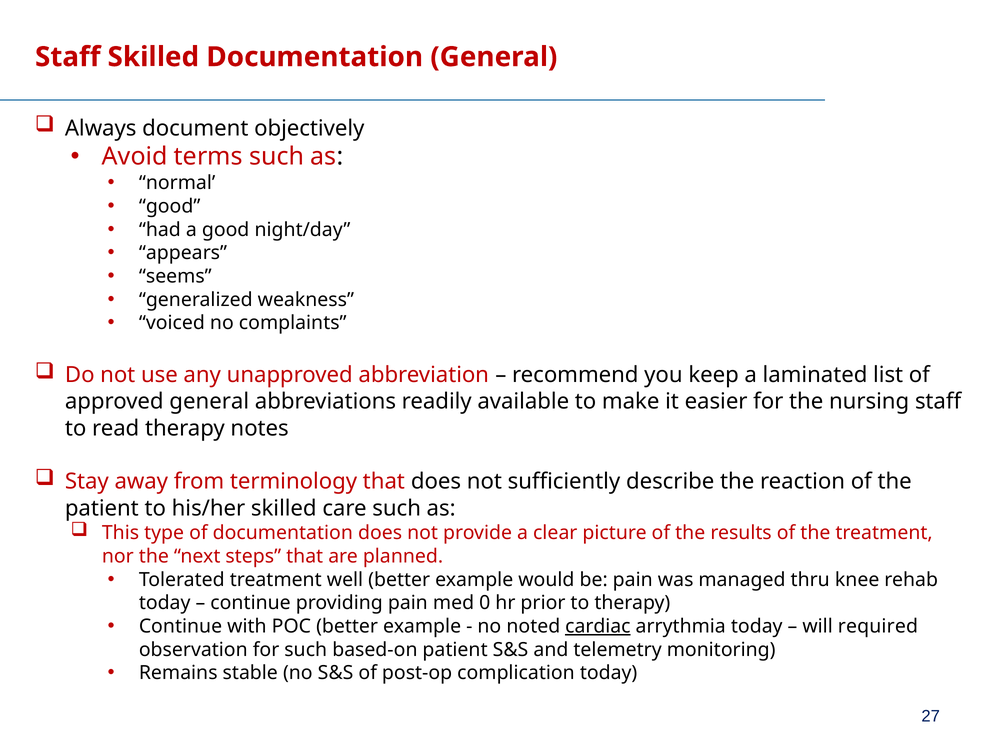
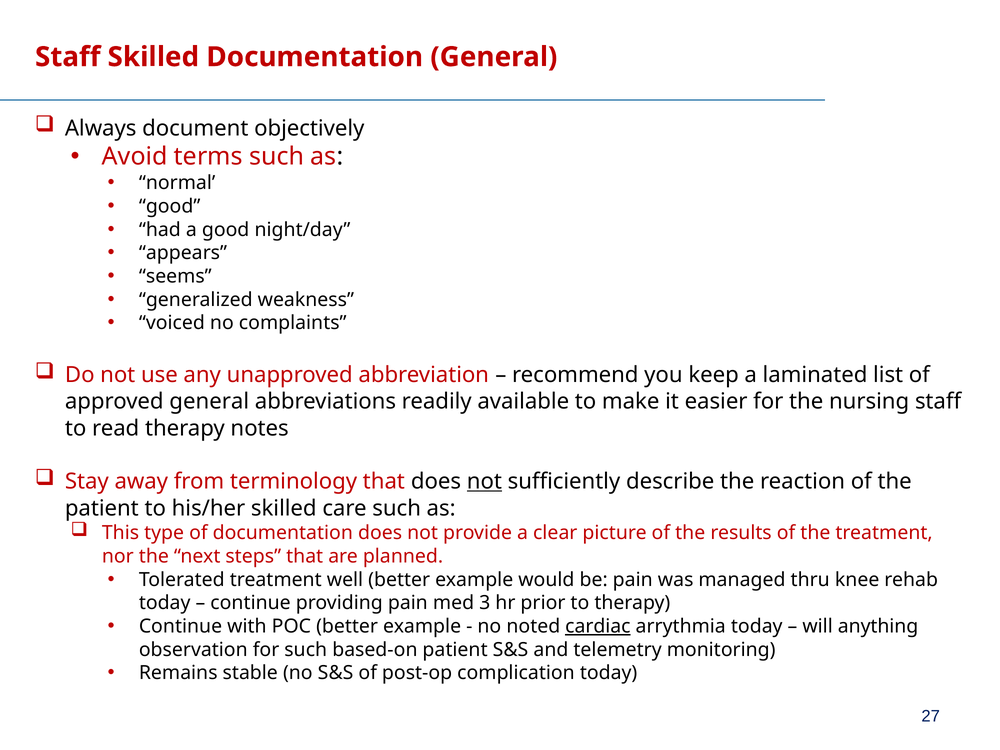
not at (484, 482) underline: none -> present
0: 0 -> 3
required: required -> anything
